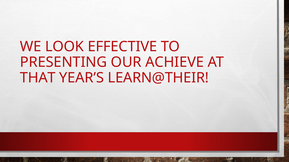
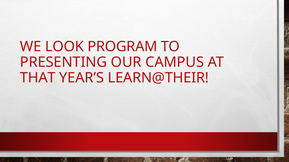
EFFECTIVE: EFFECTIVE -> PROGRAM
ACHIEVE: ACHIEVE -> CAMPUS
